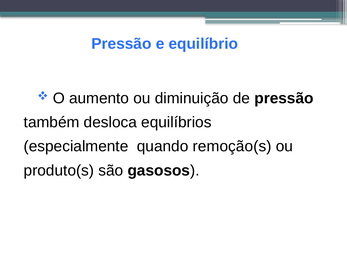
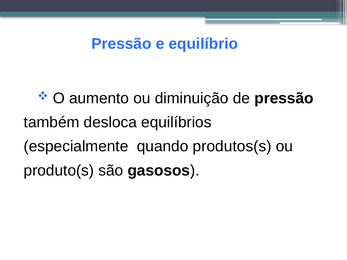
remoção(s: remoção(s -> produtos(s
